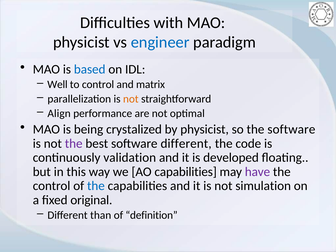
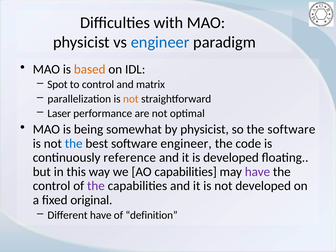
based colour: blue -> orange
Well: Well -> Spot
Align: Align -> Laser
crystalized: crystalized -> somewhat
the at (74, 143) colour: purple -> blue
software different: different -> engineer
validation: validation -> reference
the at (96, 186) colour: blue -> purple
not simulation: simulation -> developed
Different than: than -> have
